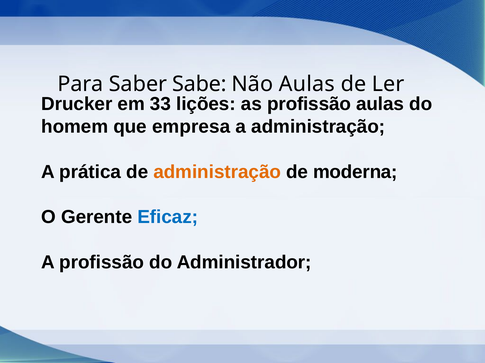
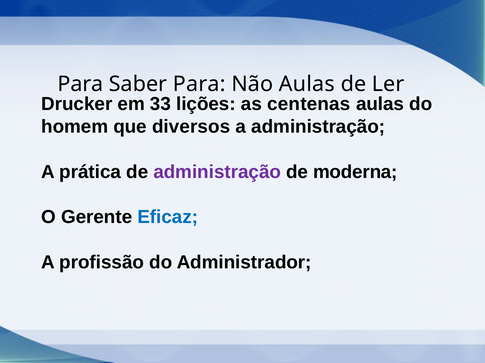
Saber Sabe: Sabe -> Para
as profissão: profissão -> centenas
empresa: empresa -> diversos
administração at (217, 172) colour: orange -> purple
